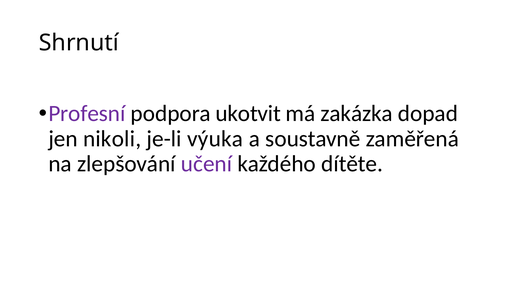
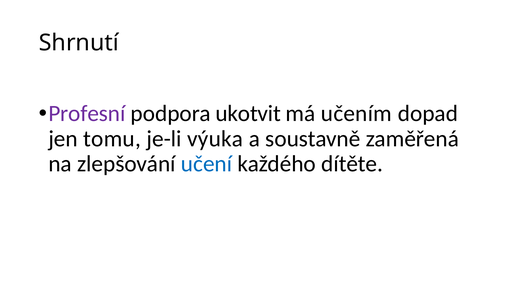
zakázka: zakázka -> učením
nikoli: nikoli -> tomu
učení colour: purple -> blue
